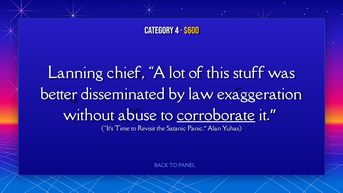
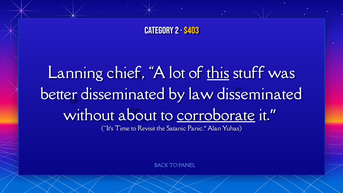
4: 4 -> 2
$600: $600 -> $403
this underline: none -> present
law exaggeration: exaggeration -> disseminated
abuse: abuse -> about
